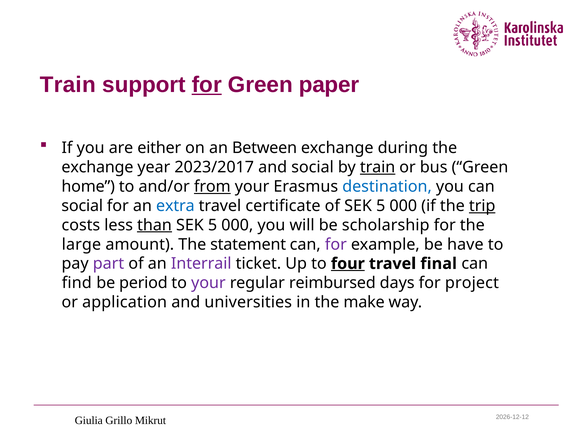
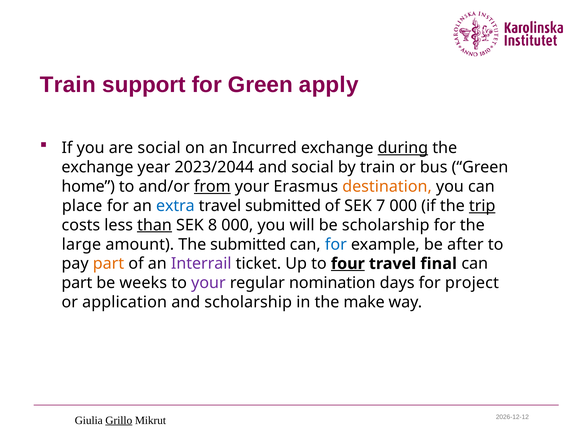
for at (207, 85) underline: present -> none
paper: paper -> apply
are either: either -> social
Between: Between -> Incurred
during underline: none -> present
2023/2017: 2023/2017 -> 2023/2044
train at (378, 167) underline: present -> none
destination colour: blue -> orange
social at (82, 206): social -> place
travel certificate: certificate -> submitted
of SEK 5: 5 -> 7
5 at (213, 225): 5 -> 8
The statement: statement -> submitted
for at (336, 244) colour: purple -> blue
have: have -> after
part at (108, 263) colour: purple -> orange
find at (77, 283): find -> part
period: period -> weeks
reimbursed: reimbursed -> nomination
and universities: universities -> scholarship
Grillo underline: none -> present
